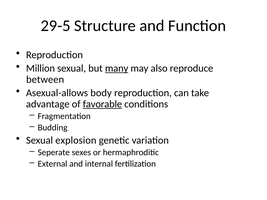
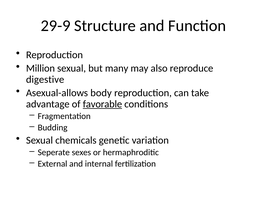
29-5: 29-5 -> 29-9
many underline: present -> none
between: between -> digestive
explosion: explosion -> chemicals
